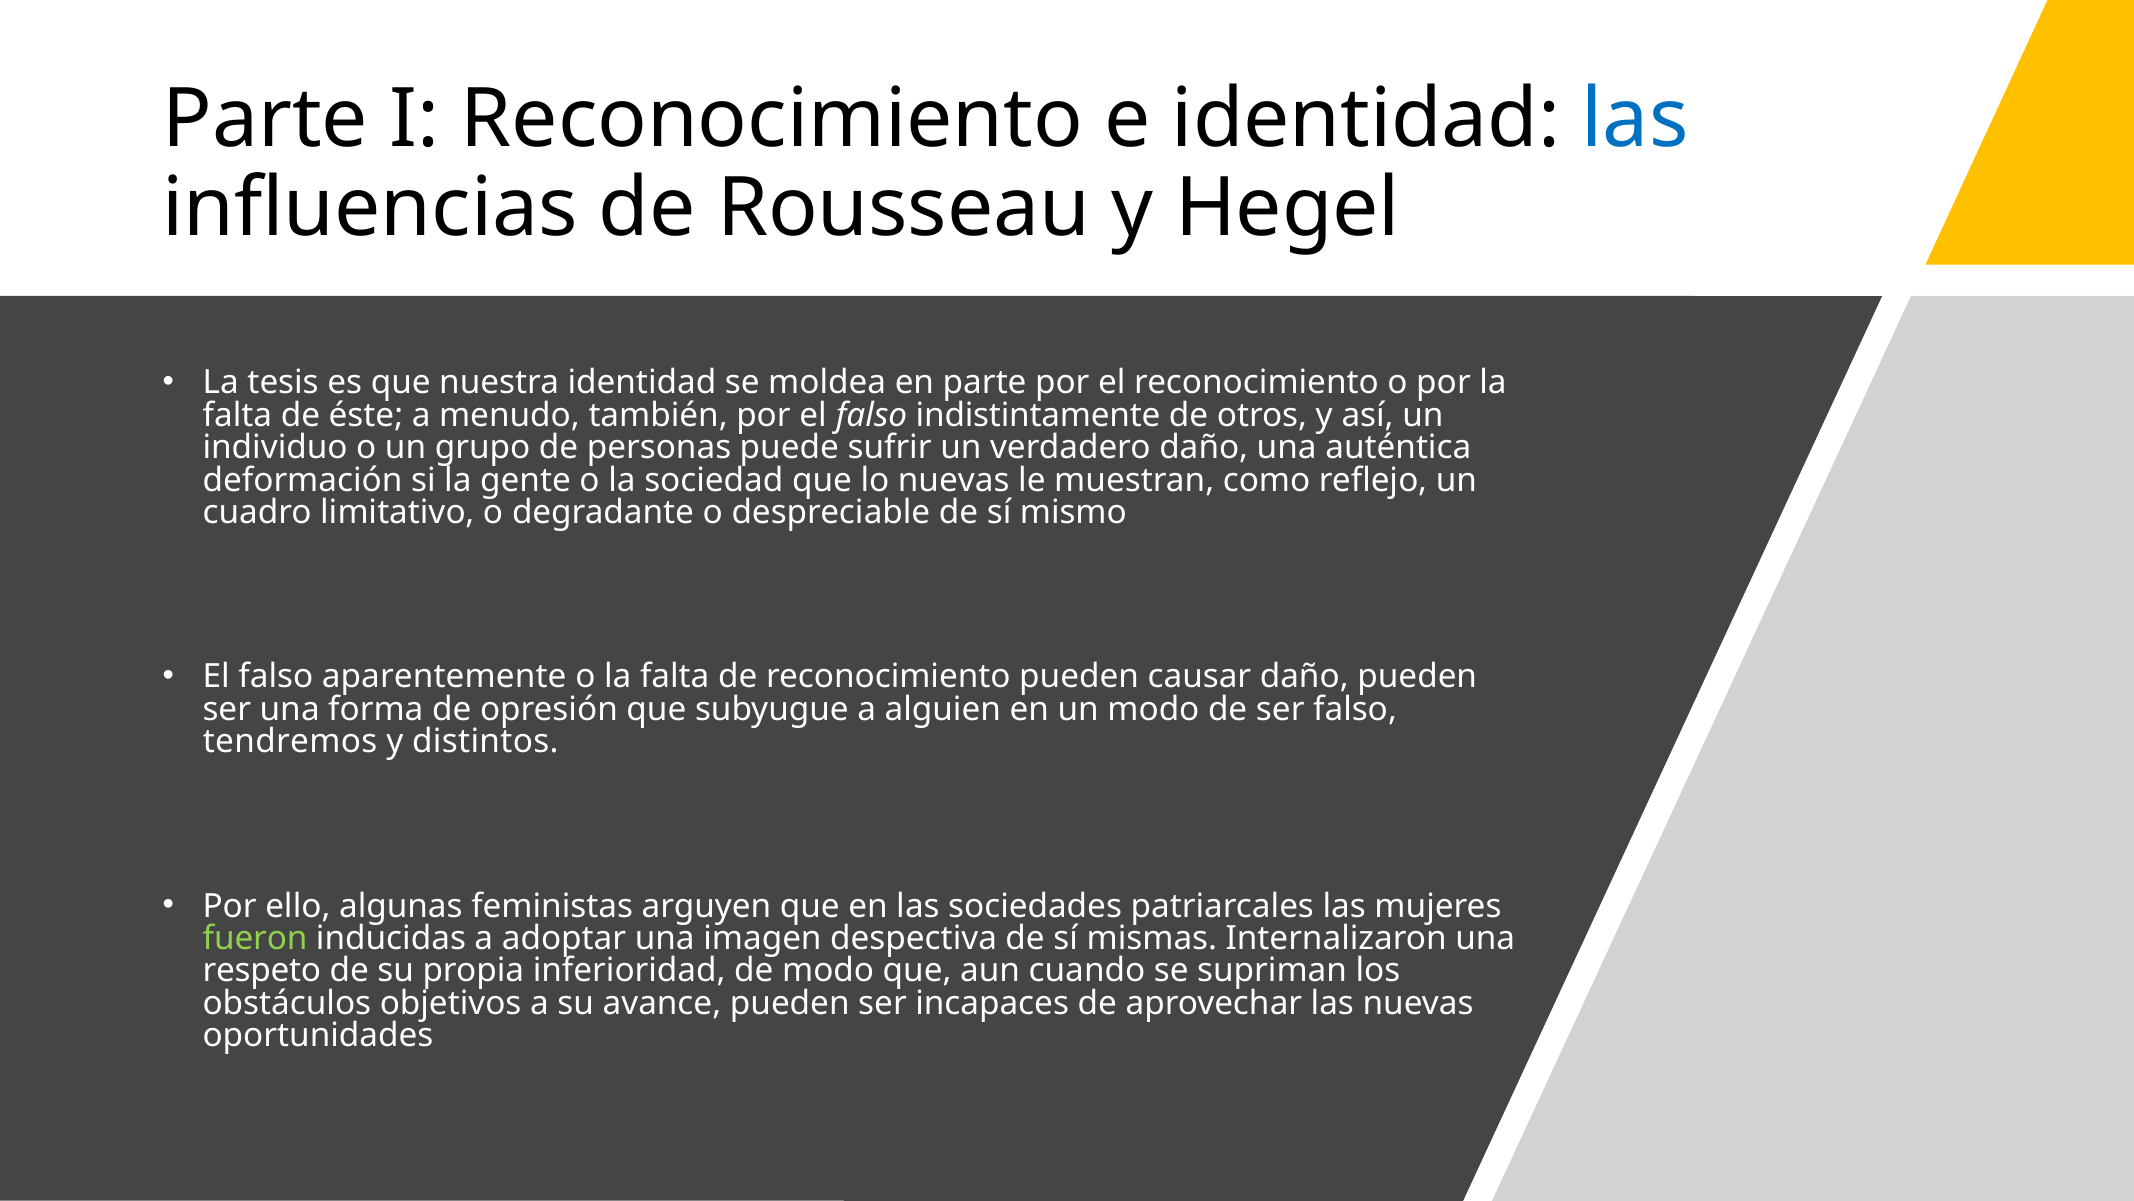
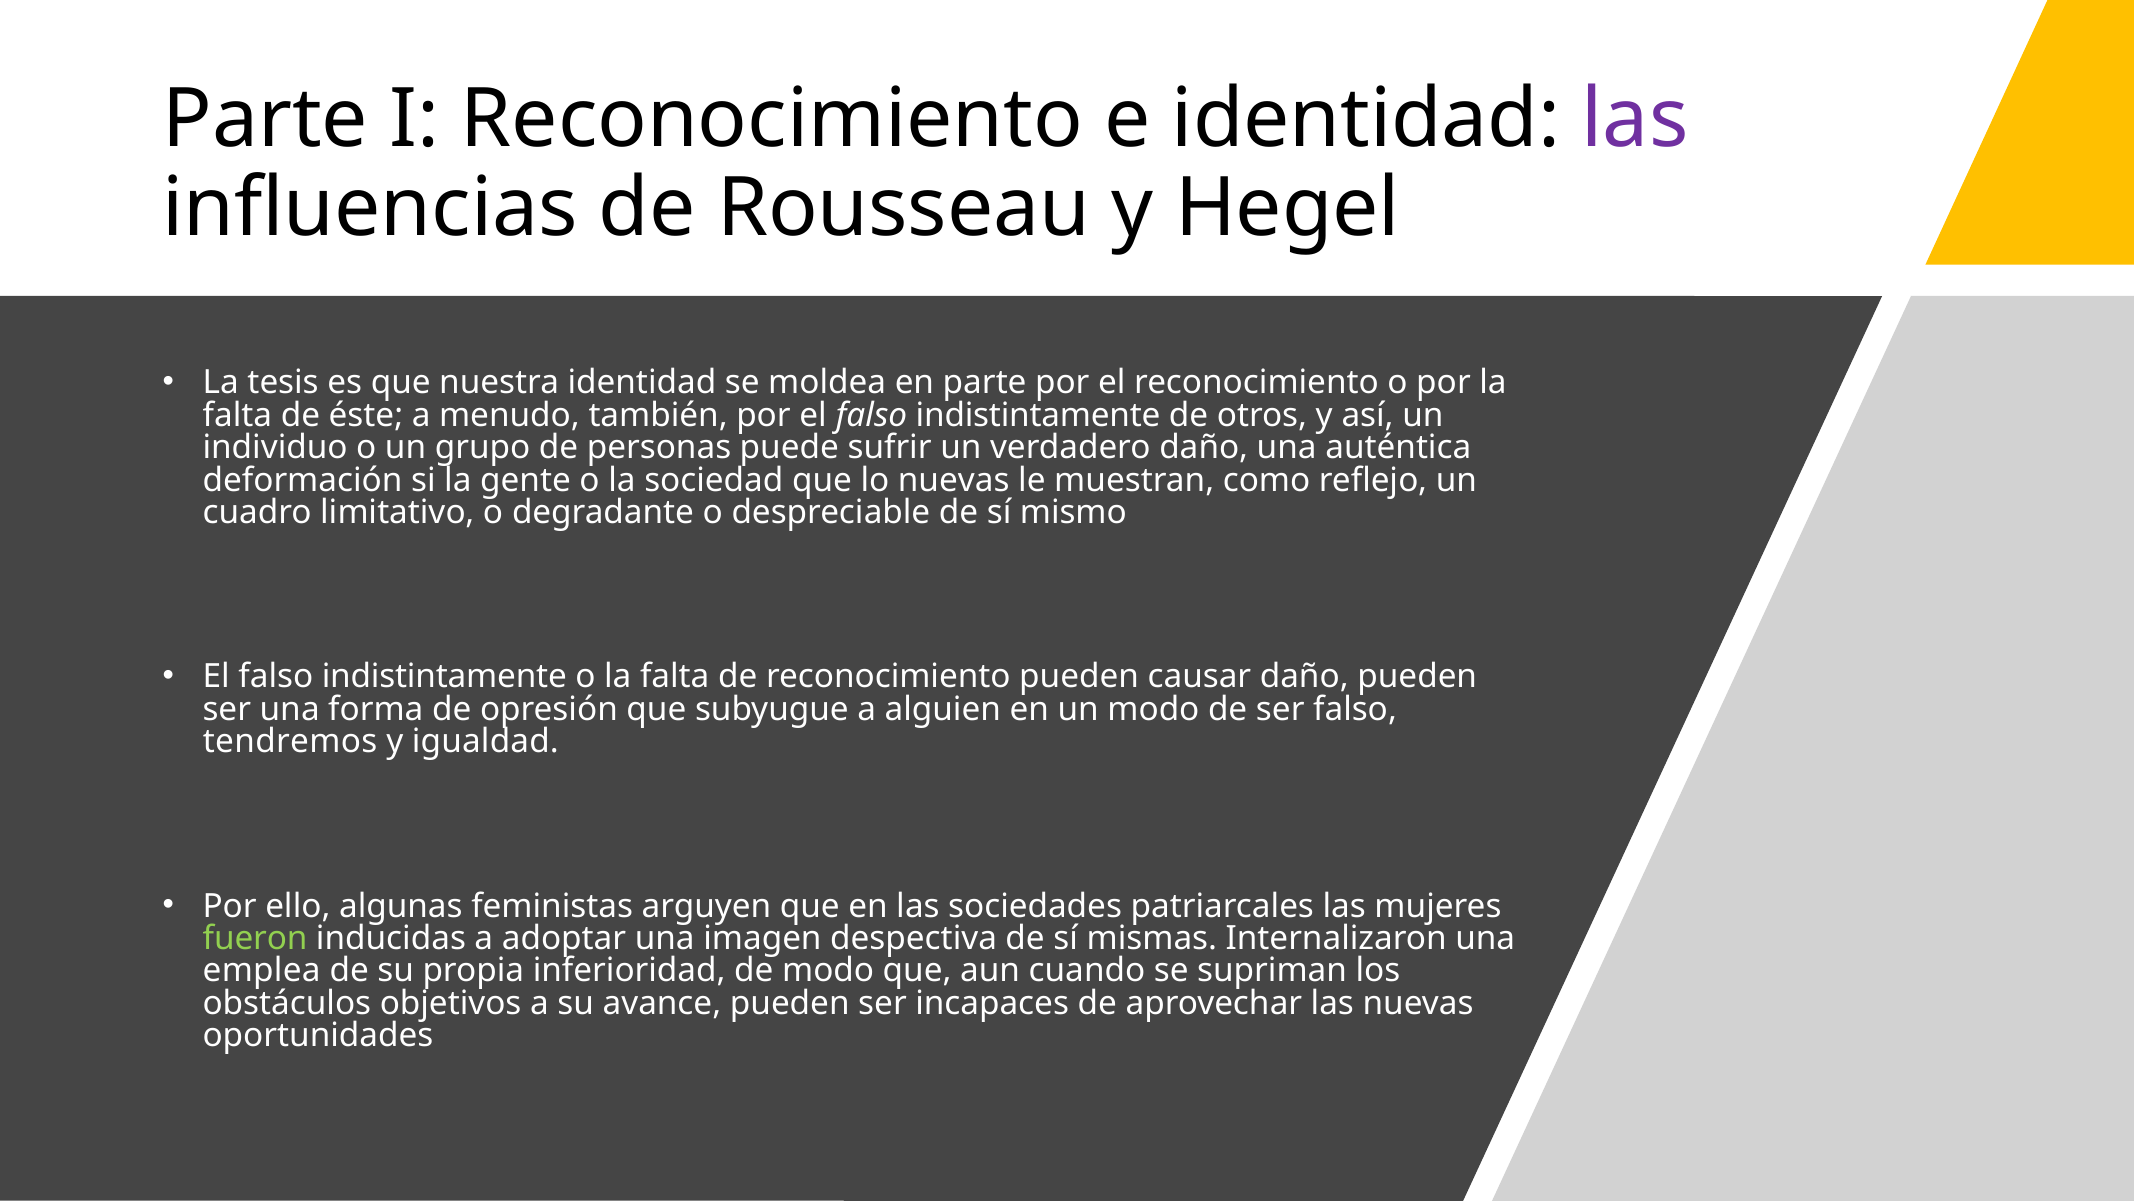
las at (1635, 119) colour: blue -> purple
aparentemente at (444, 677): aparentemente -> indistintamente
distintos: distintos -> igualdad
respeto: respeto -> emplea
